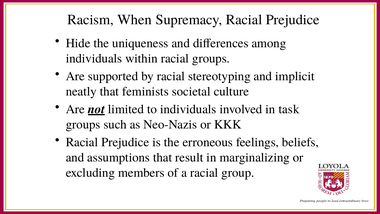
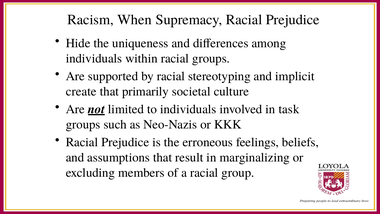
neatly: neatly -> create
feminists: feminists -> primarily
